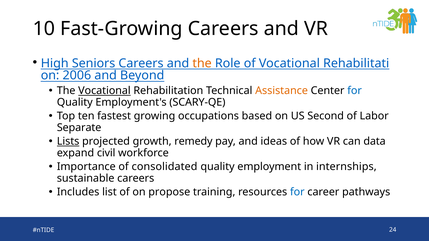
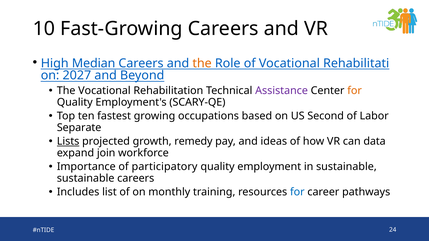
Seniors: Seniors -> Median
2006: 2006 -> 2027
Vocational at (104, 91) underline: present -> none
Assistance colour: orange -> purple
for at (355, 91) colour: blue -> orange
civil: civil -> join
consolidated: consolidated -> participatory
in internships: internships -> sustainable
propose: propose -> monthly
